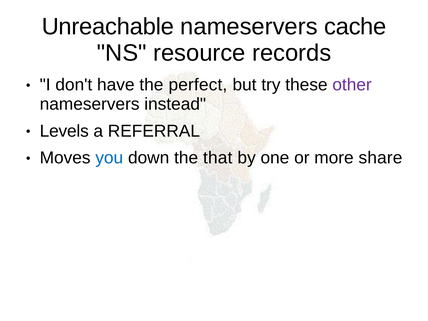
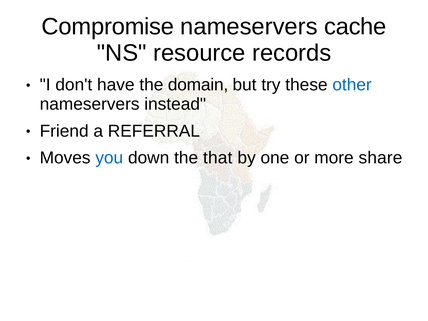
Unreachable: Unreachable -> Compromise
perfect: perfect -> domain
other colour: purple -> blue
Levels: Levels -> Friend
